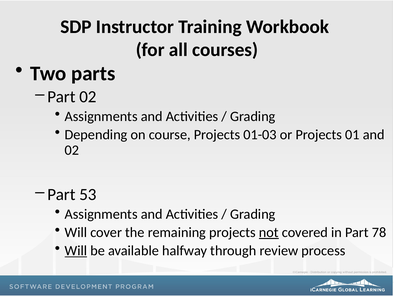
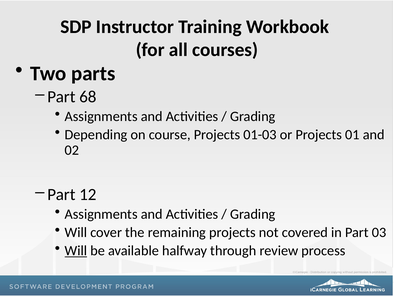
Part 02: 02 -> 68
53: 53 -> 12
not underline: present -> none
78: 78 -> 03
